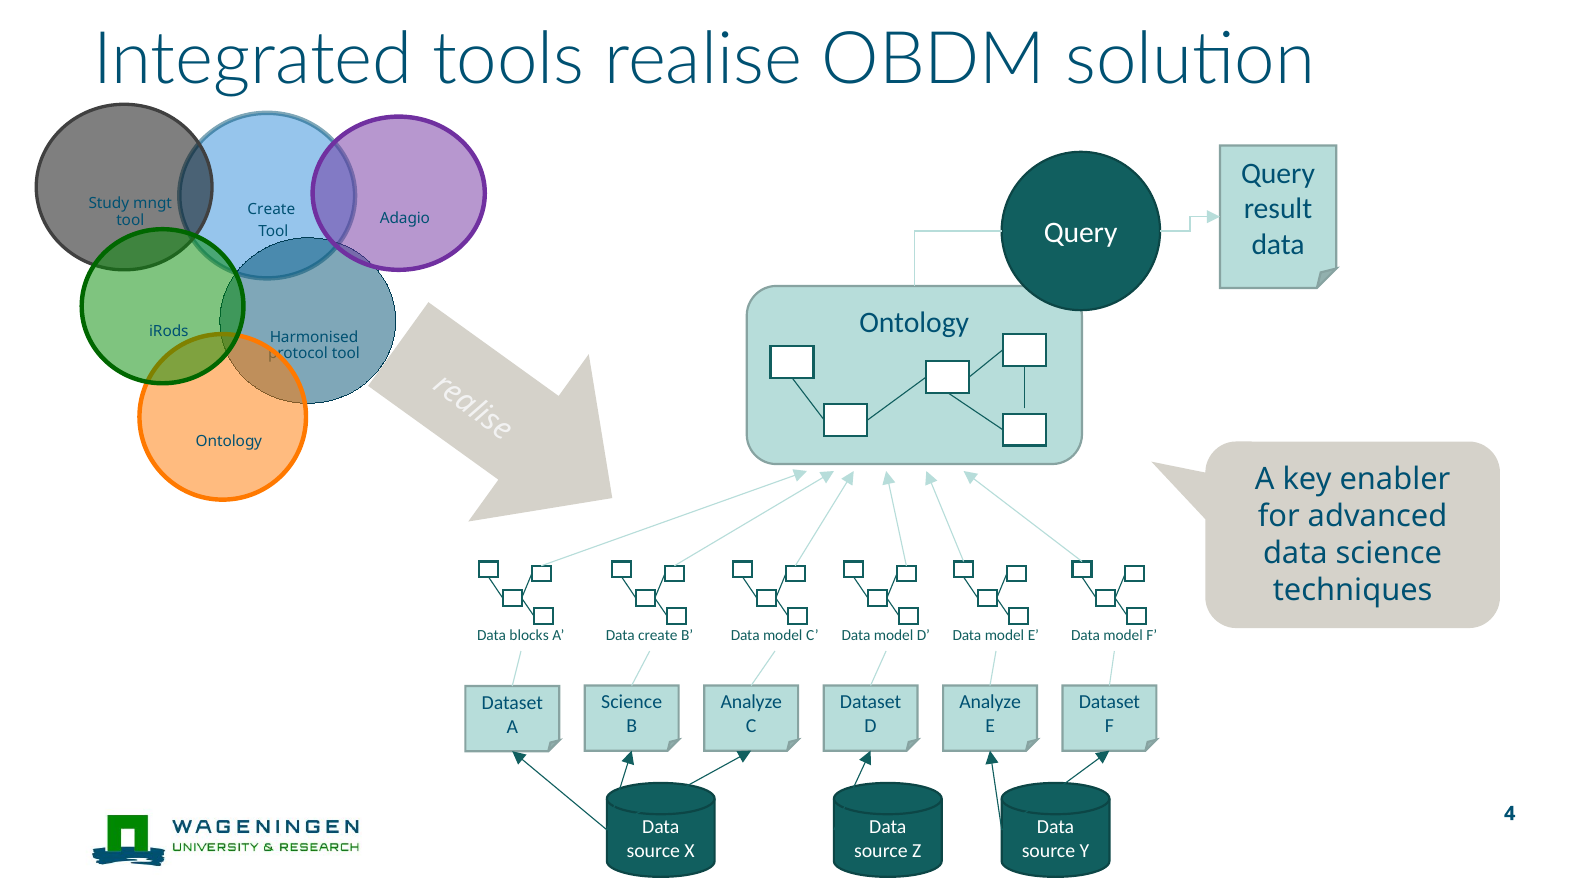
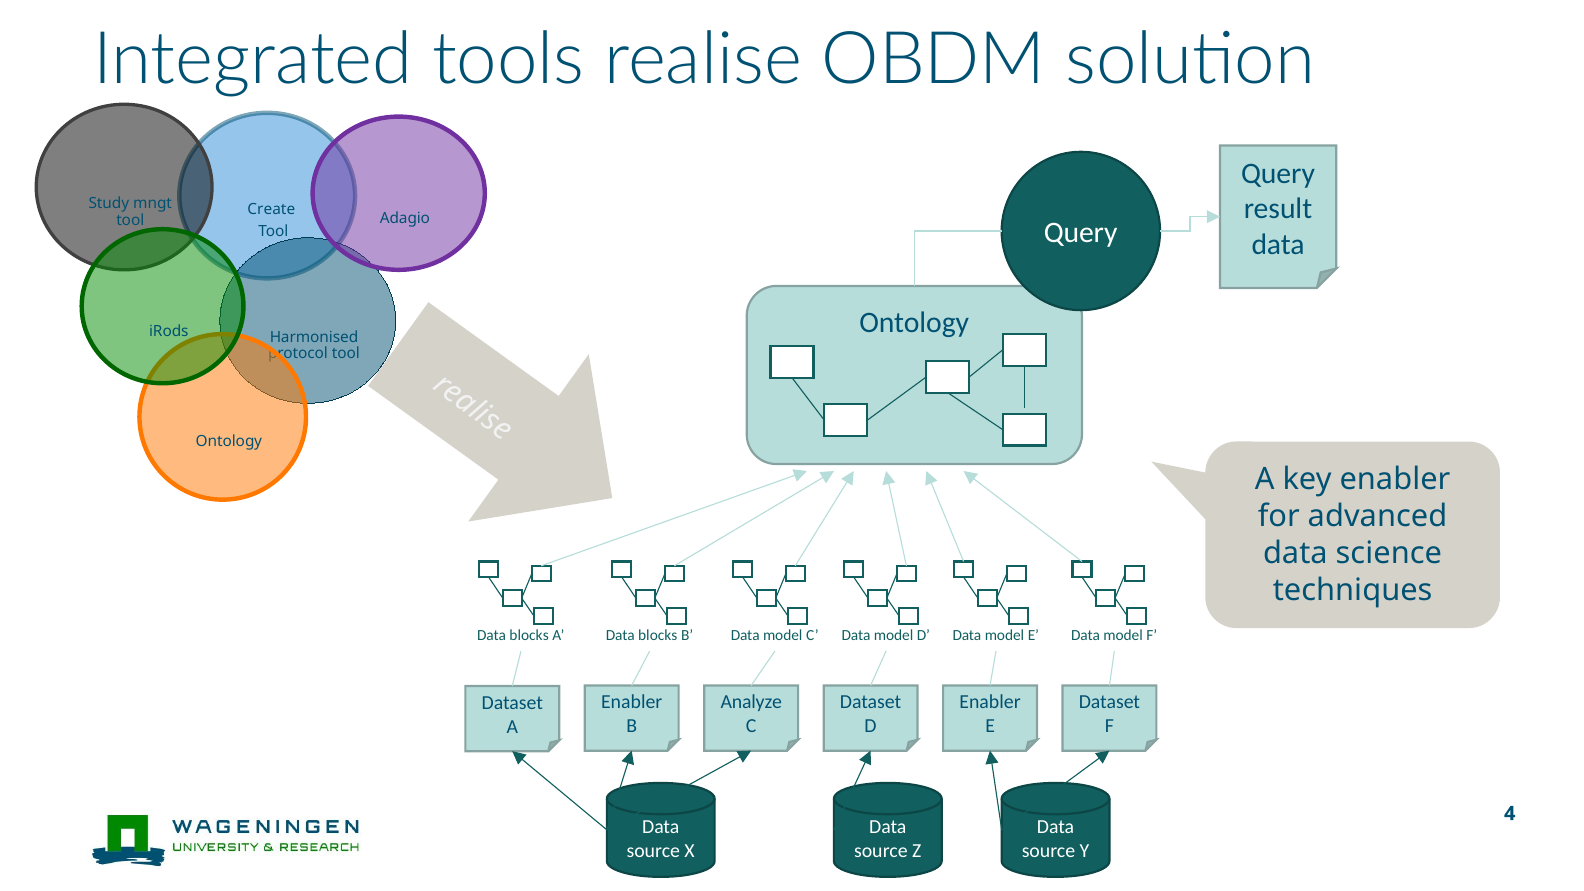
A Data create: create -> blocks
Science at (632, 702): Science -> Enabler
Analyze at (990, 702): Analyze -> Enabler
